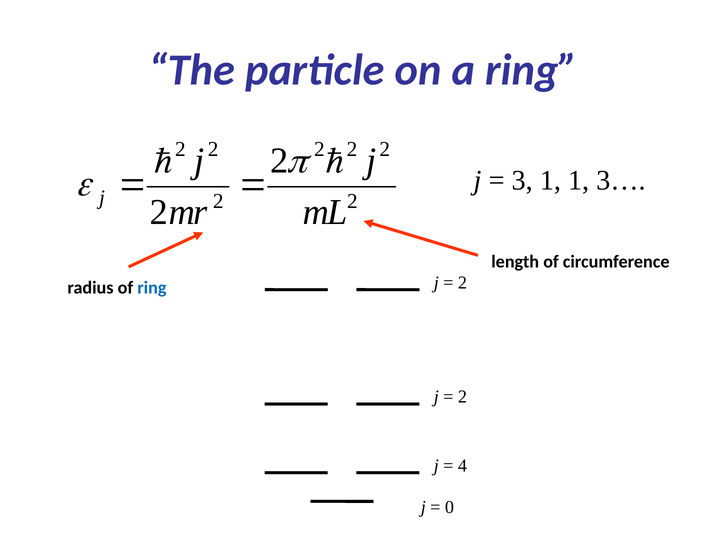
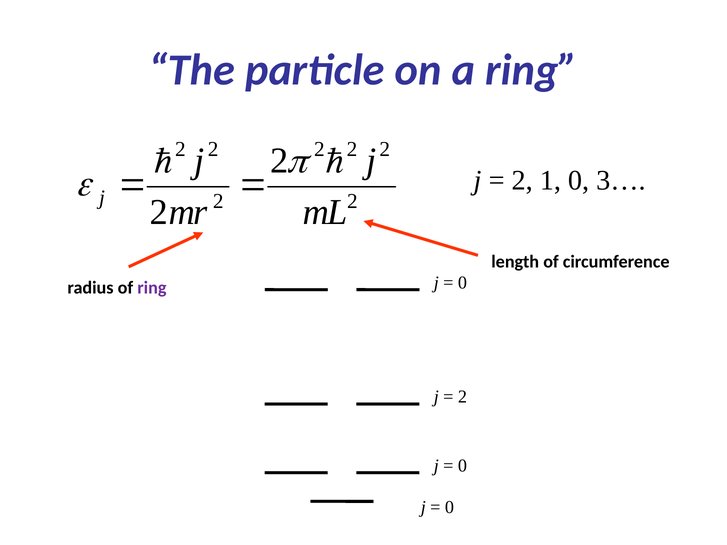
3 at (522, 181): 3 -> 2
1 1: 1 -> 0
2 at (463, 283): 2 -> 0
ring at (152, 288) colour: blue -> purple
4 at (463, 466): 4 -> 0
